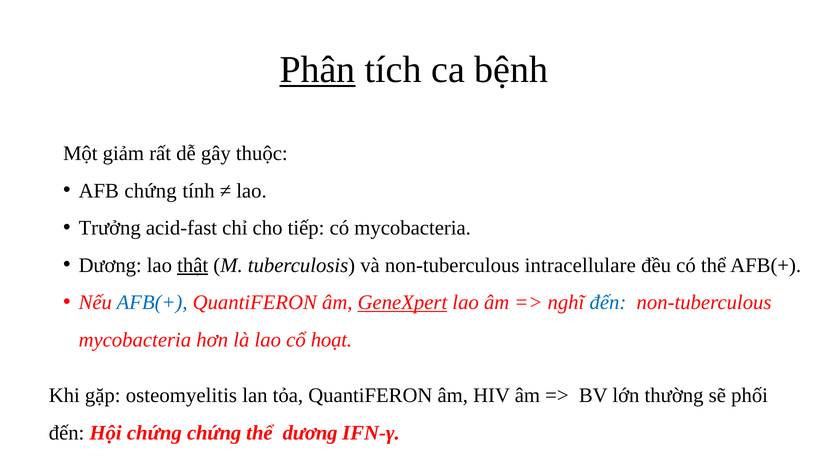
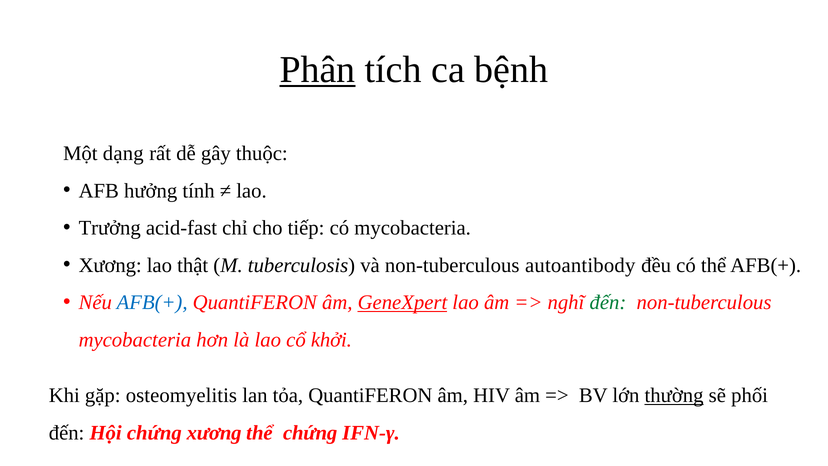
giảm: giảm -> dạng
AFB chứng: chứng -> hưởng
Dương at (110, 265): Dương -> Xương
thật underline: present -> none
intracellulare: intracellulare -> autoantibody
đến at (608, 302) colour: blue -> green
hoạt: hoạt -> khởi
thường underline: none -> present
chứng chứng: chứng -> xương
thể dương: dương -> chứng
